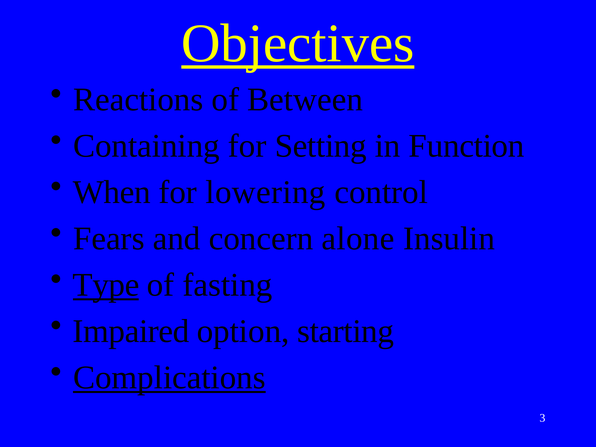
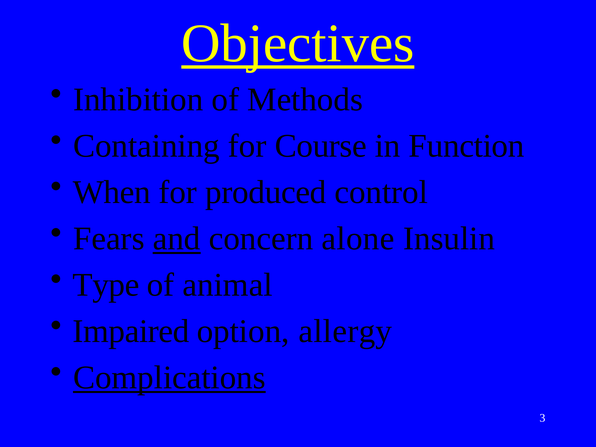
Reactions: Reactions -> Inhibition
Between: Between -> Methods
Setting: Setting -> Course
lowering: lowering -> produced
and underline: none -> present
Type underline: present -> none
fasting: fasting -> animal
starting: starting -> allergy
